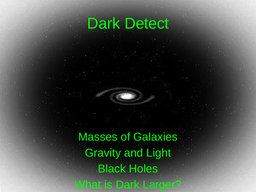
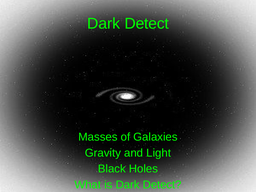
is Dark Larger: Larger -> Detect
